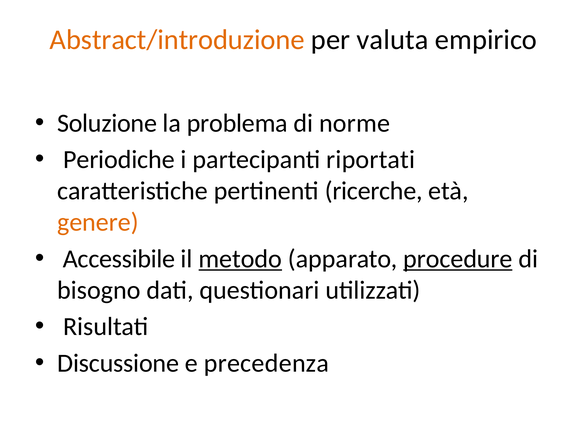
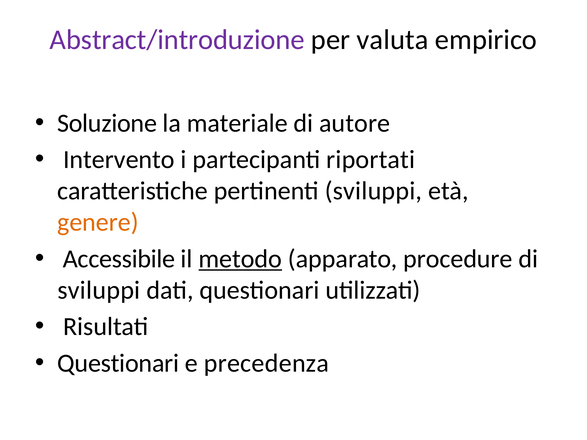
Abstract/introduzione colour: orange -> purple
problema: problema -> materiale
norme: norme -> autore
Periodiche: Periodiche -> Intervento
pertinenti ricerche: ricerche -> sviluppi
procedure underline: present -> none
bisogno at (99, 290): bisogno -> sviluppi
Discussione at (118, 363): Discussione -> Questionari
